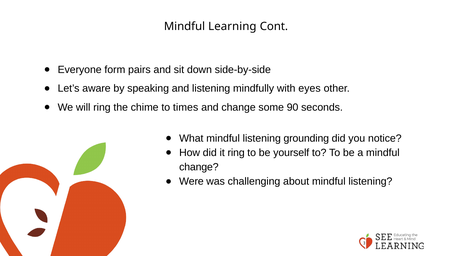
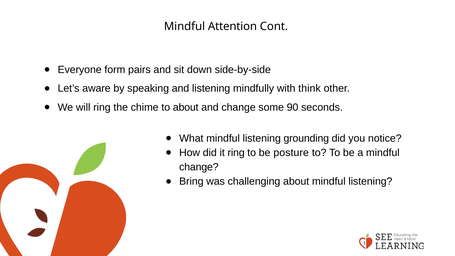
Learning: Learning -> Attention
eyes: eyes -> think
to times: times -> about
yourself: yourself -> posture
Were: Were -> Bring
